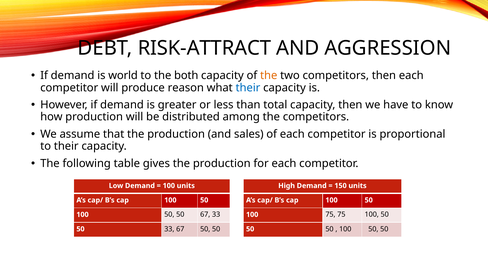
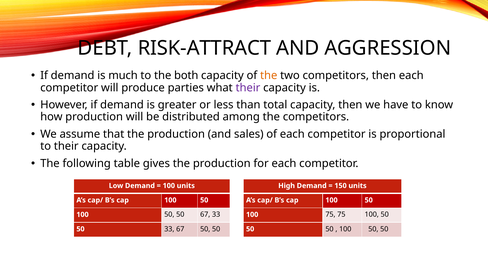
world: world -> much
reason: reason -> parties
their at (248, 87) colour: blue -> purple
